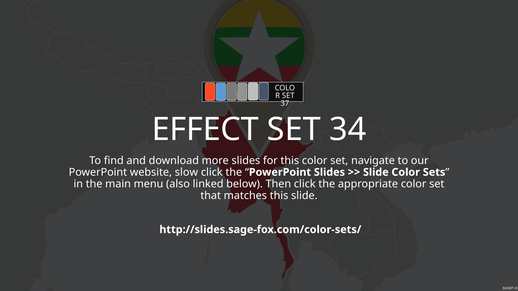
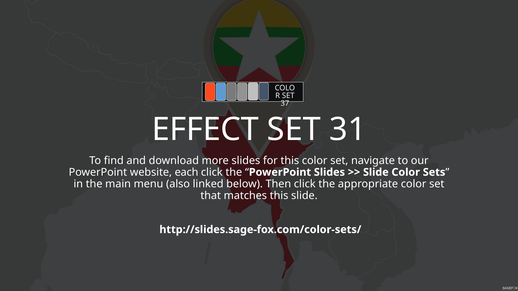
34: 34 -> 31
slow: slow -> each
